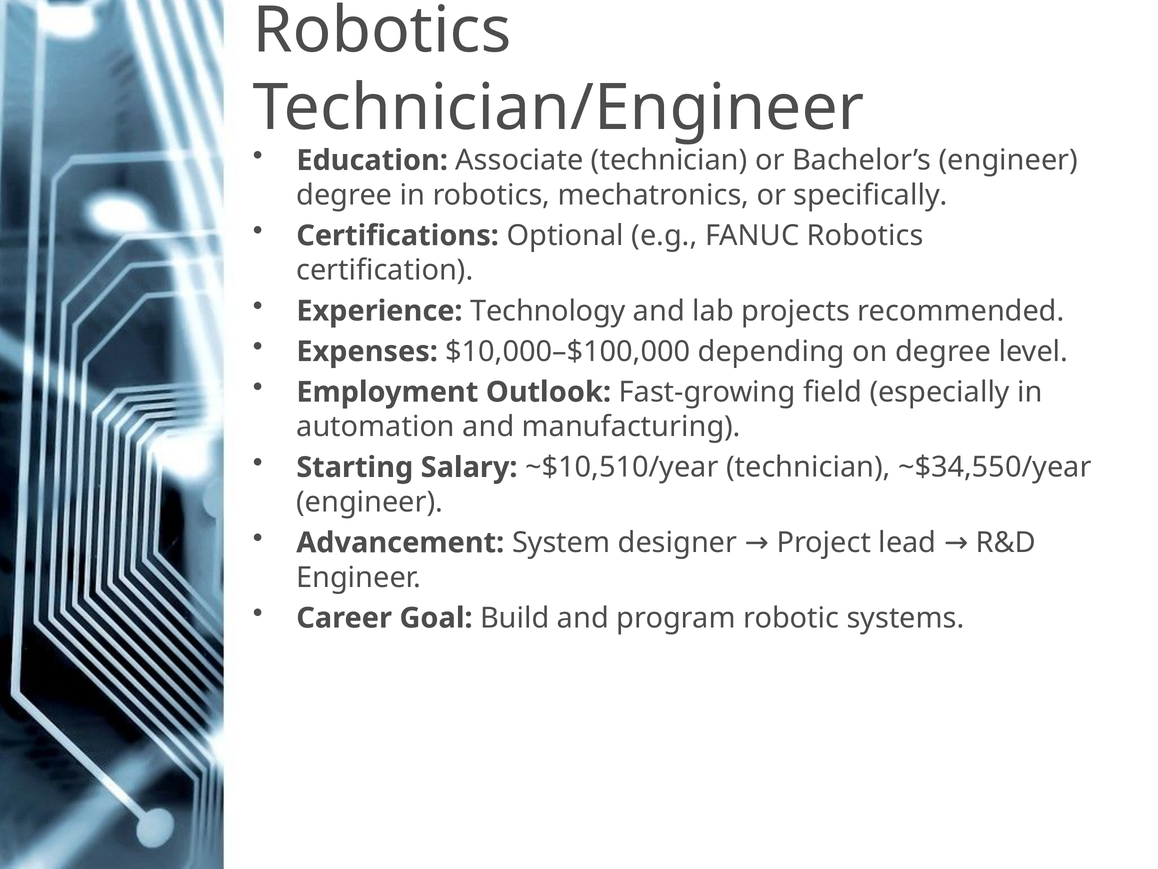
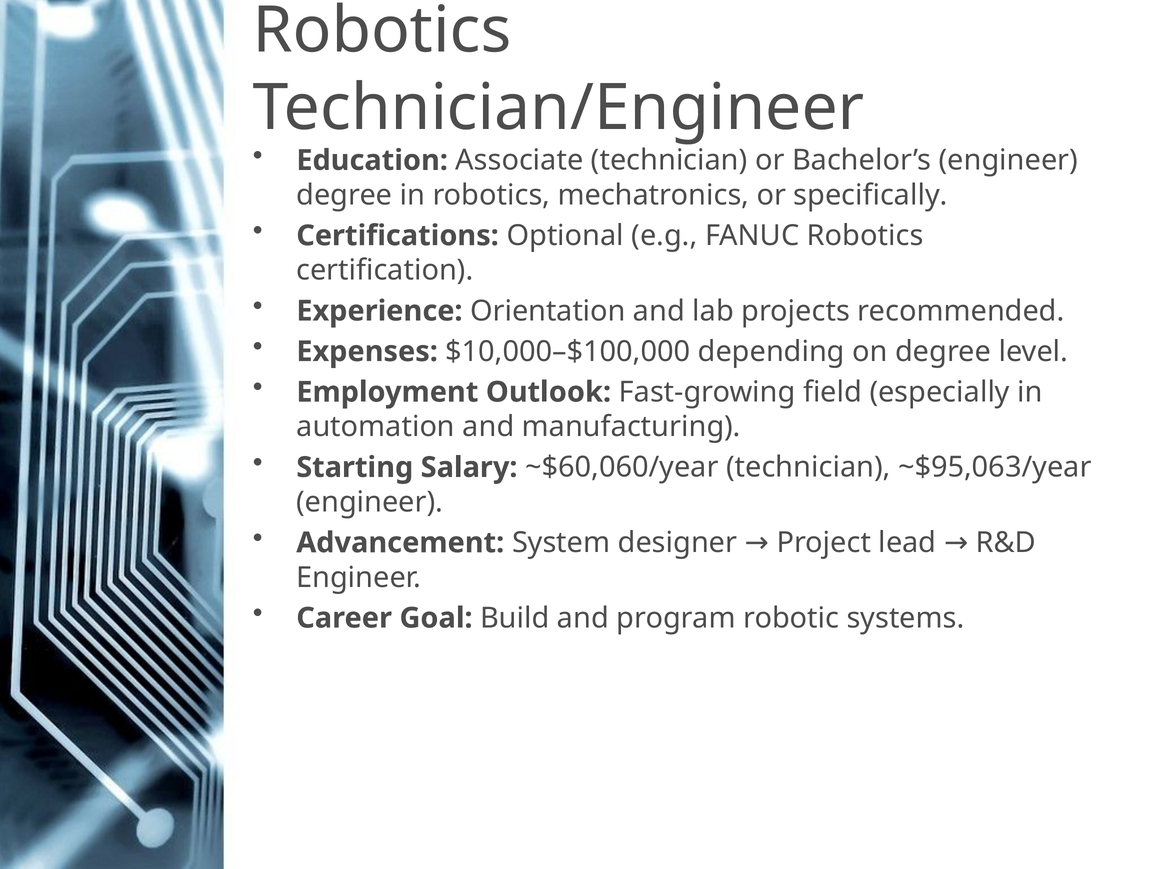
Technology: Technology -> Orientation
~$10,510/year: ~$10,510/year -> ~$60,060/year
~$34,550/year: ~$34,550/year -> ~$95,063/year
